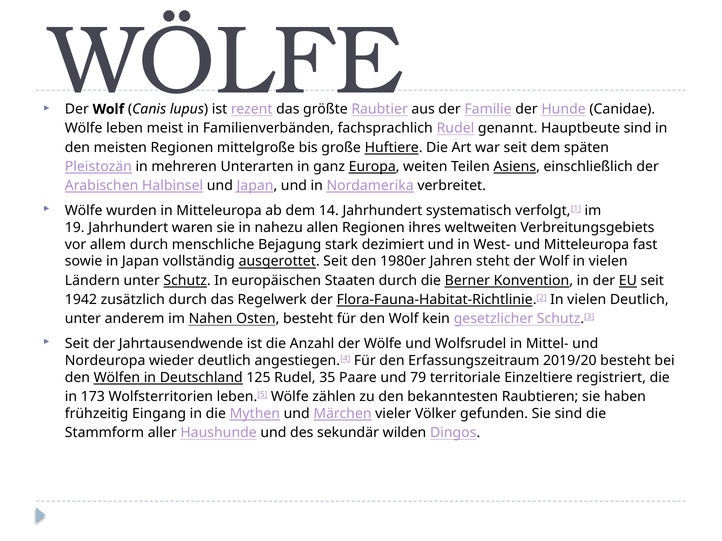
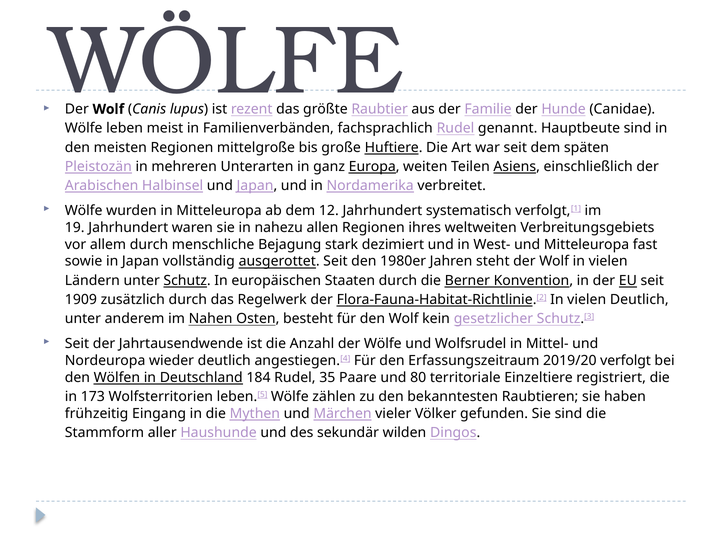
14: 14 -> 12
1942: 1942 -> 1909
2019/20 besteht: besteht -> verfolgt
125: 125 -> 184
79: 79 -> 80
